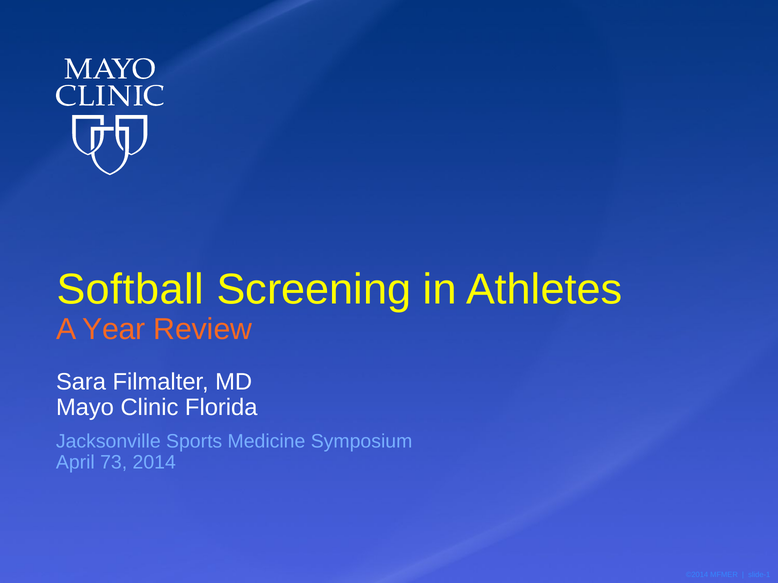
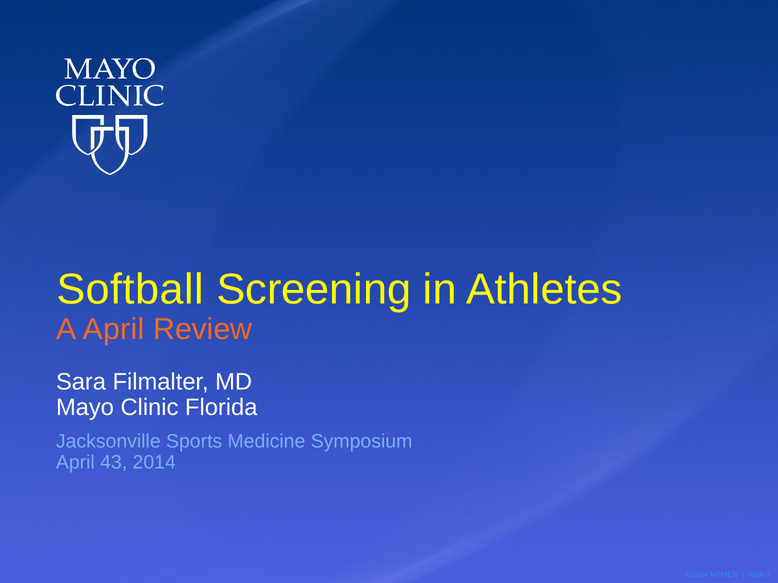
A Year: Year -> April
73: 73 -> 43
